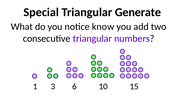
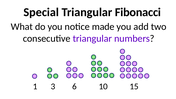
Generate: Generate -> Fibonacci
know: know -> made
